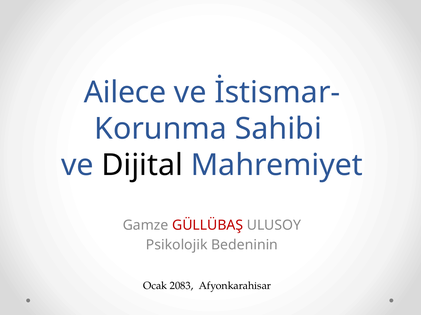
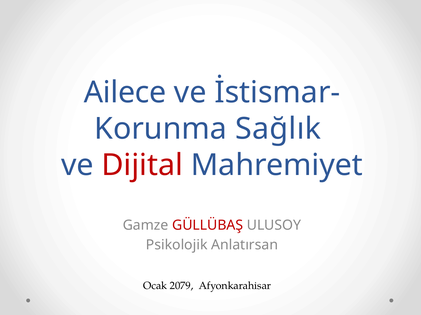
Sahibi: Sahibi -> Sağlık
Dijital colour: black -> red
Bedeninin: Bedeninin -> Anlatırsan
2083: 2083 -> 2079
